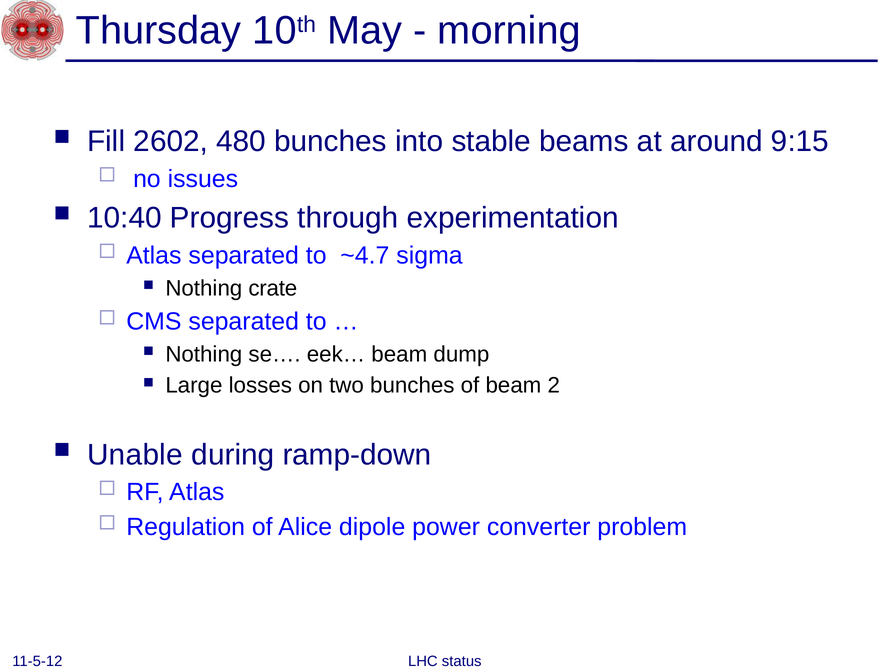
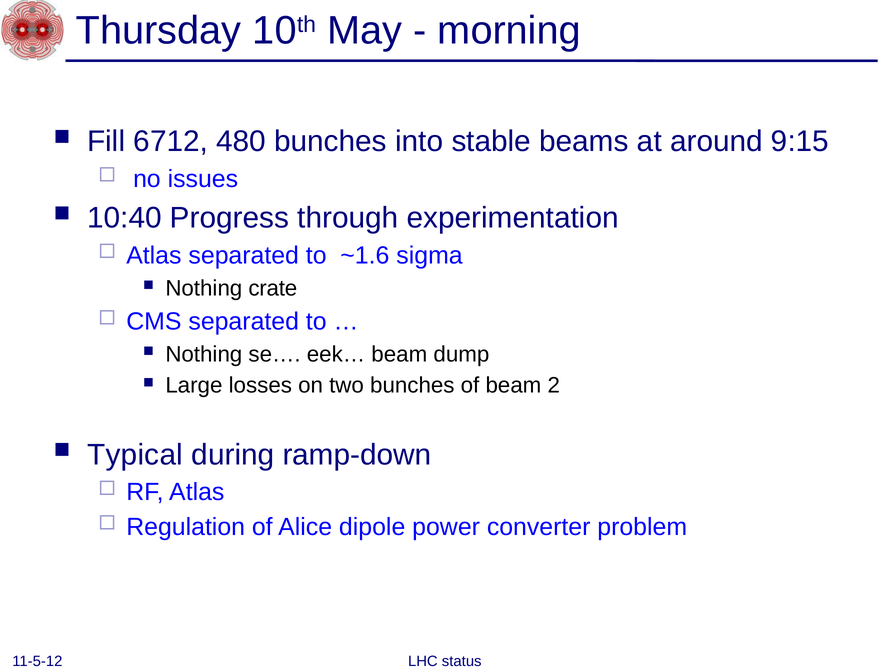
2602: 2602 -> 6712
~4.7: ~4.7 -> ~1.6
Unable: Unable -> Typical
